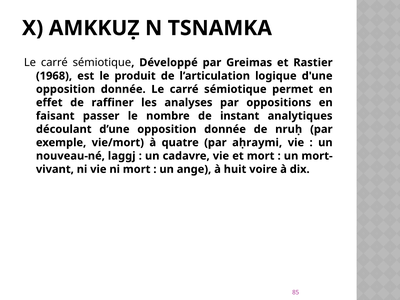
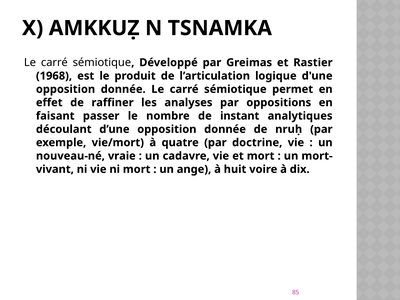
aḥraymi: aḥraymi -> doctrine
laggj: laggj -> vraie
